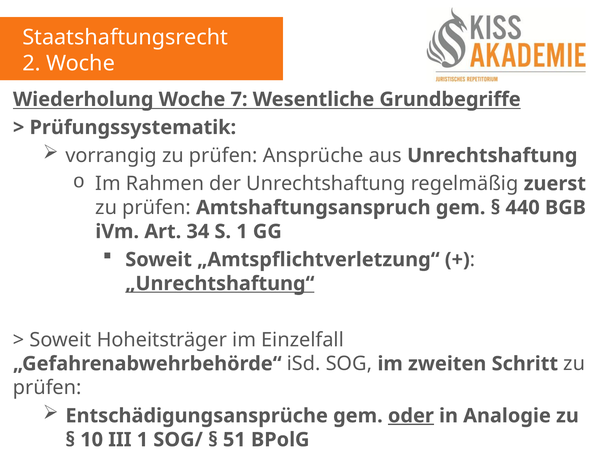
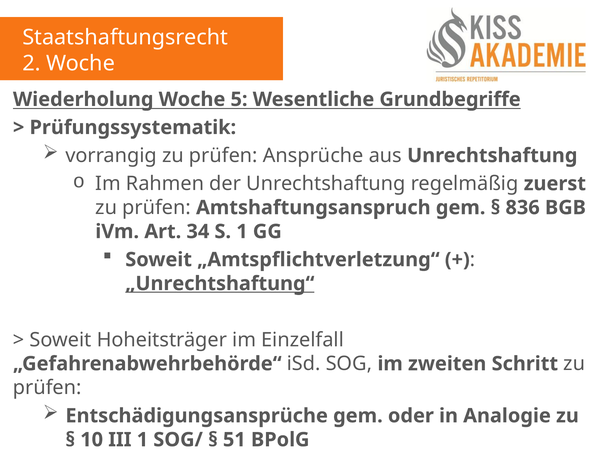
7: 7 -> 5
440: 440 -> 836
oder underline: present -> none
